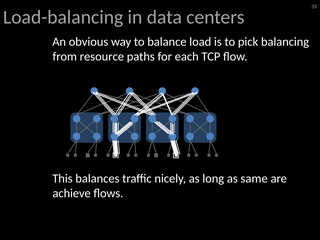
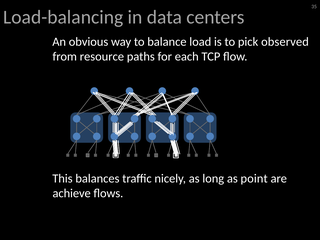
balancing: balancing -> observed
same: same -> point
